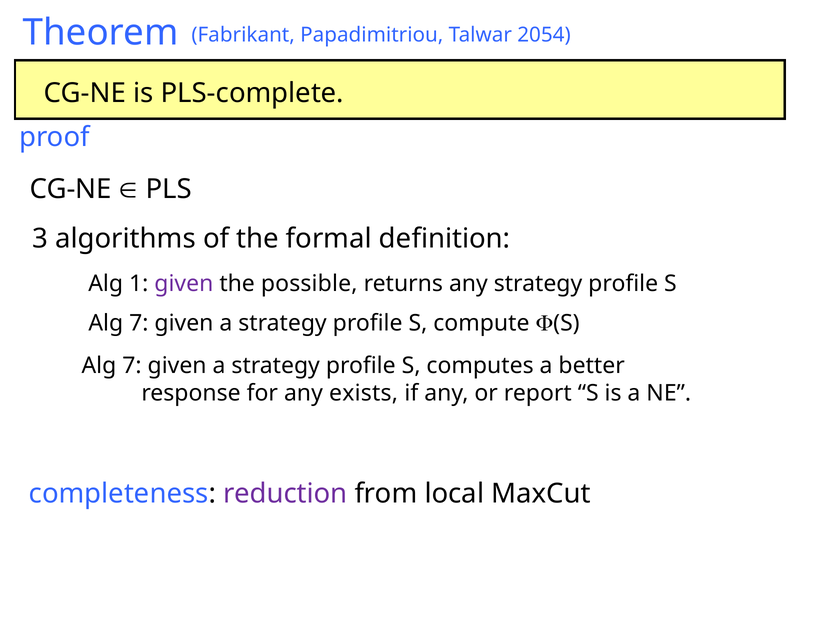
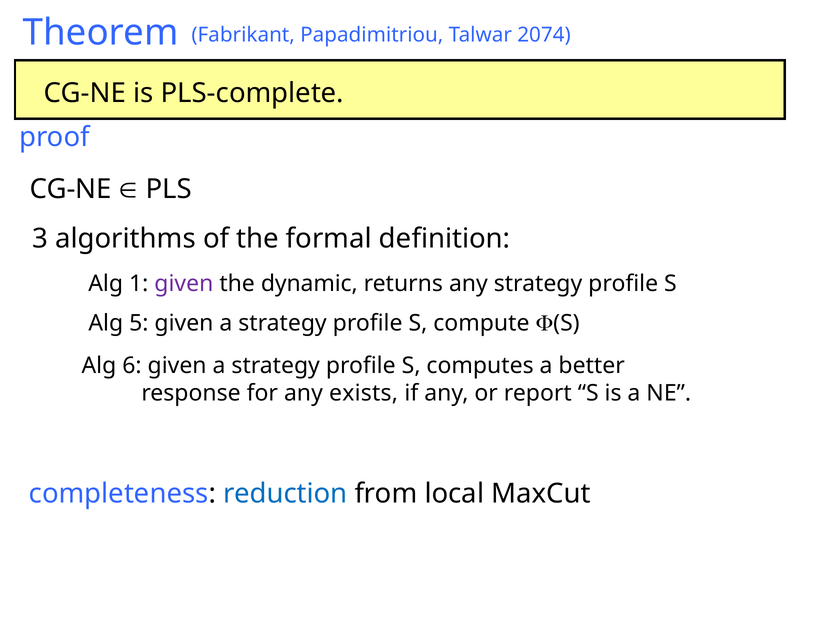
2054: 2054 -> 2074
possible: possible -> dynamic
7 at (139, 323): 7 -> 5
7 at (132, 366): 7 -> 6
reduction colour: purple -> blue
